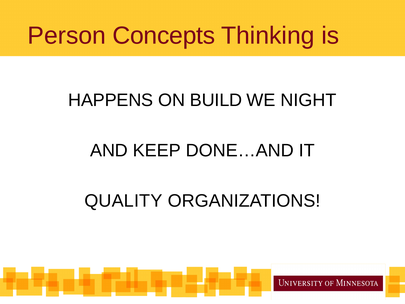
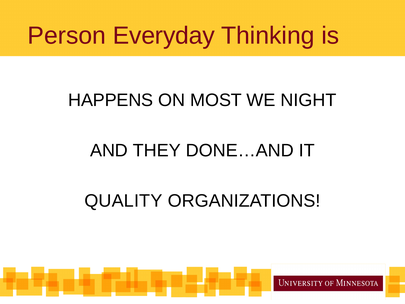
Concepts: Concepts -> Everyday
BUILD: BUILD -> MOST
KEEP: KEEP -> THEY
